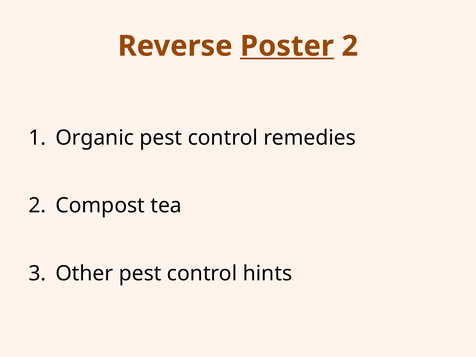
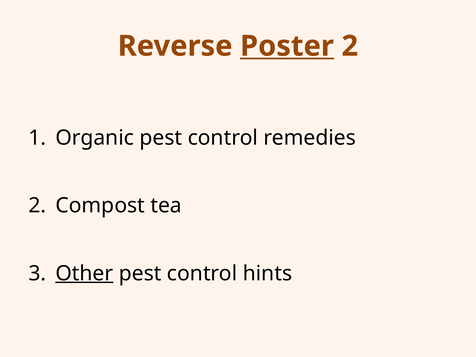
Other underline: none -> present
